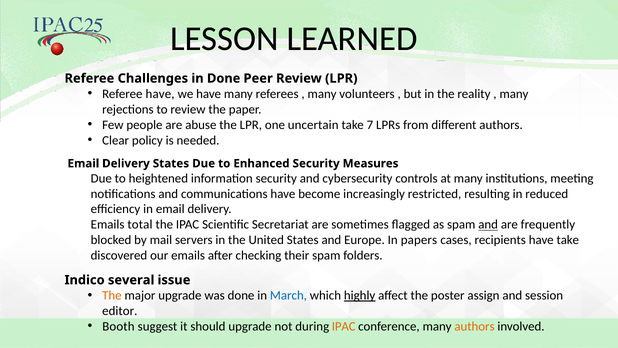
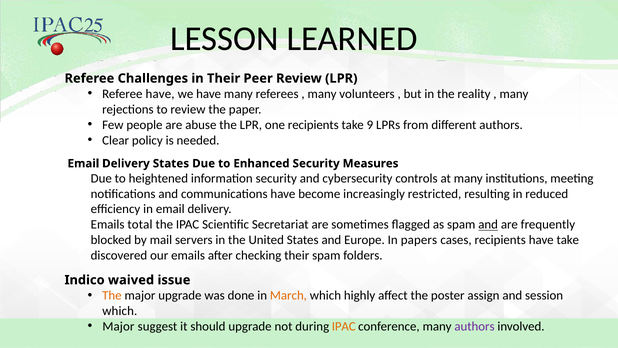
in Done: Done -> Their
one uncertain: uncertain -> recipients
7: 7 -> 9
several: several -> waived
March colour: blue -> orange
highly underline: present -> none
editor at (120, 311): editor -> which
Booth at (118, 326): Booth -> Major
authors at (474, 326) colour: orange -> purple
